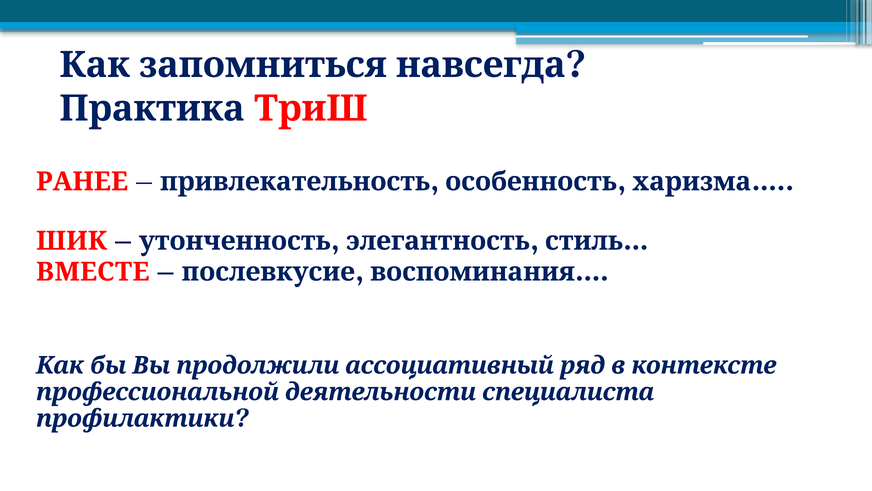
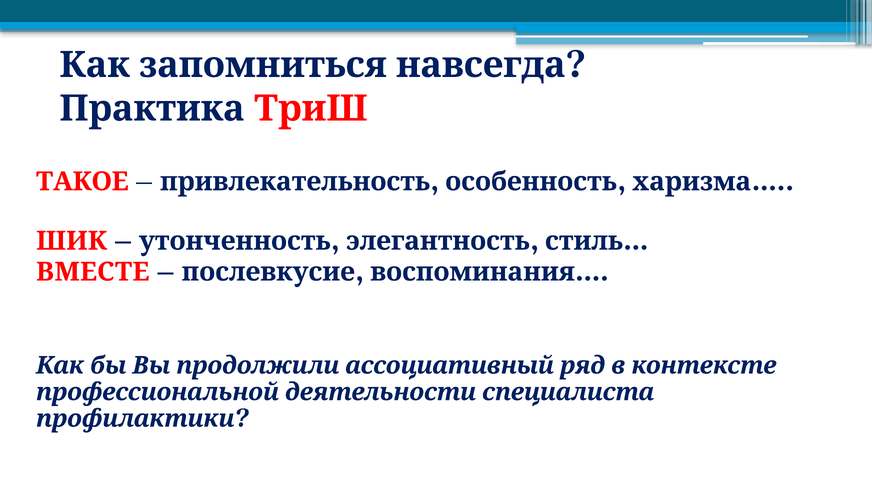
РАНЕЕ: РАНЕЕ -> ТАКОЕ
